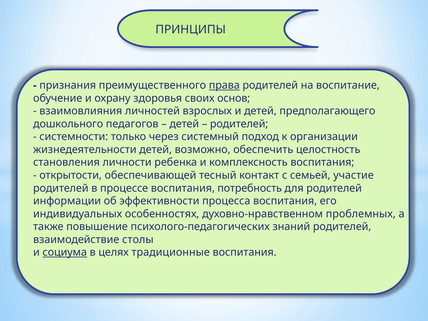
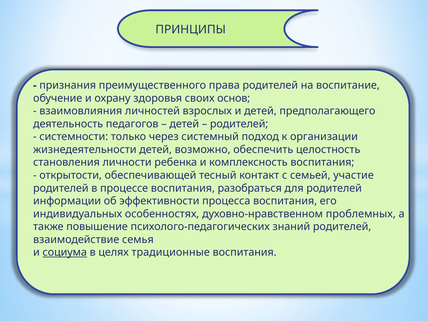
права underline: present -> none
дошкольного: дошкольного -> деятельность
потребность: потребность -> разобраться
столы: столы -> семья
